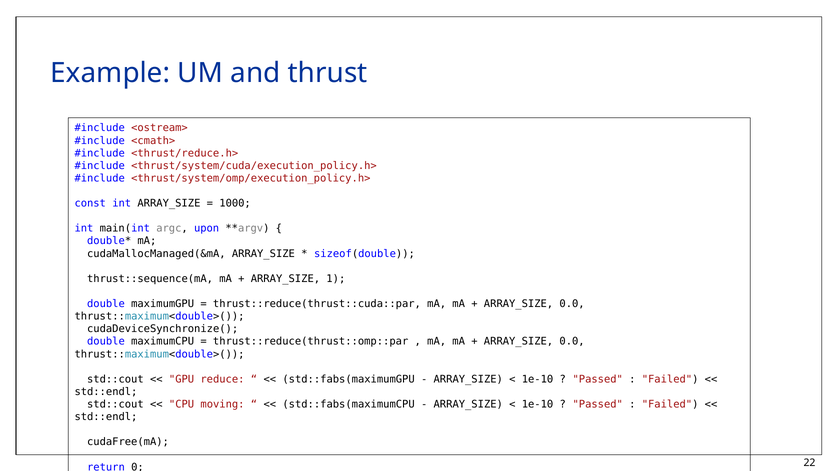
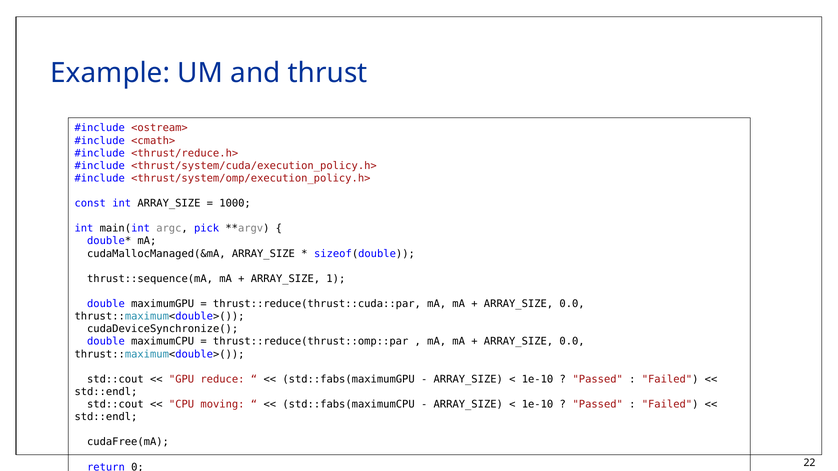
upon: upon -> pick
